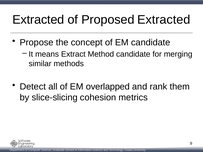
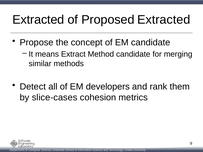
overlapped: overlapped -> developers
slice-slicing: slice-slicing -> slice-cases
